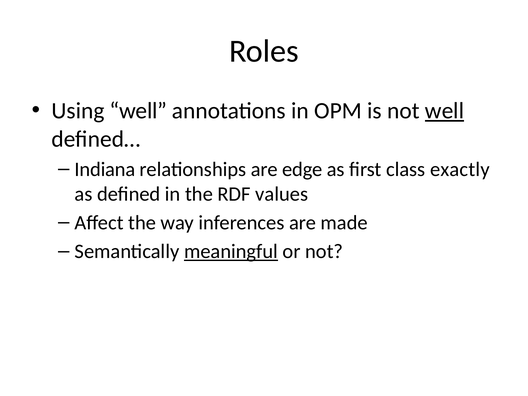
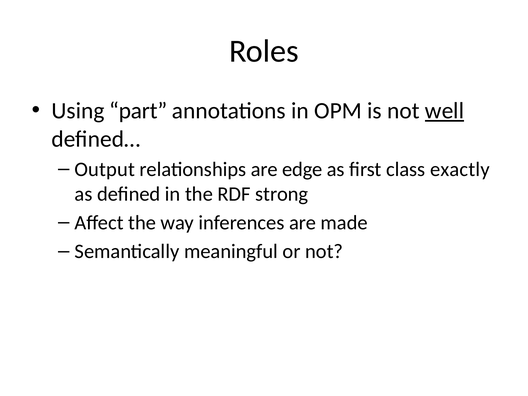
Using well: well -> part
Indiana: Indiana -> Output
values: values -> strong
meaningful underline: present -> none
